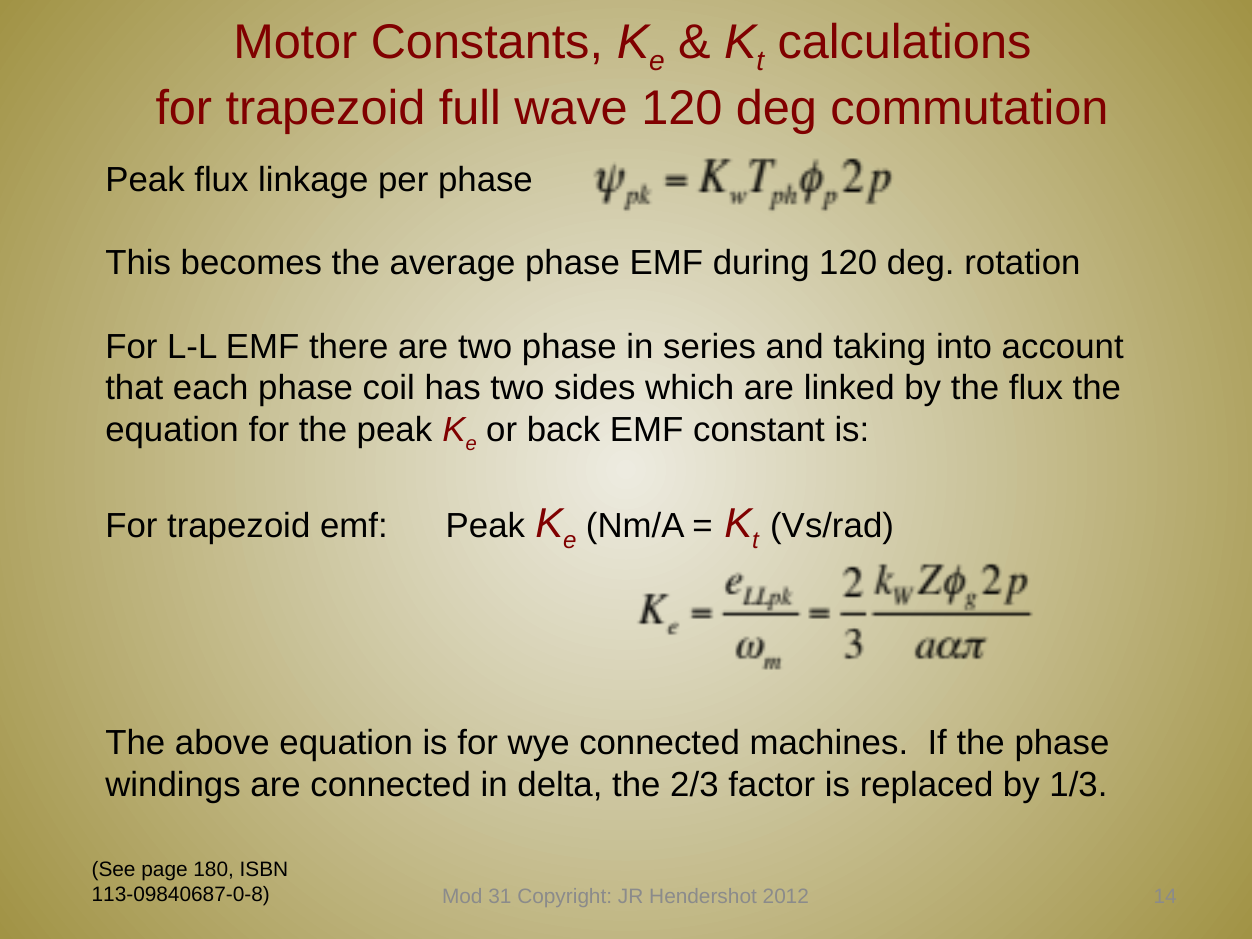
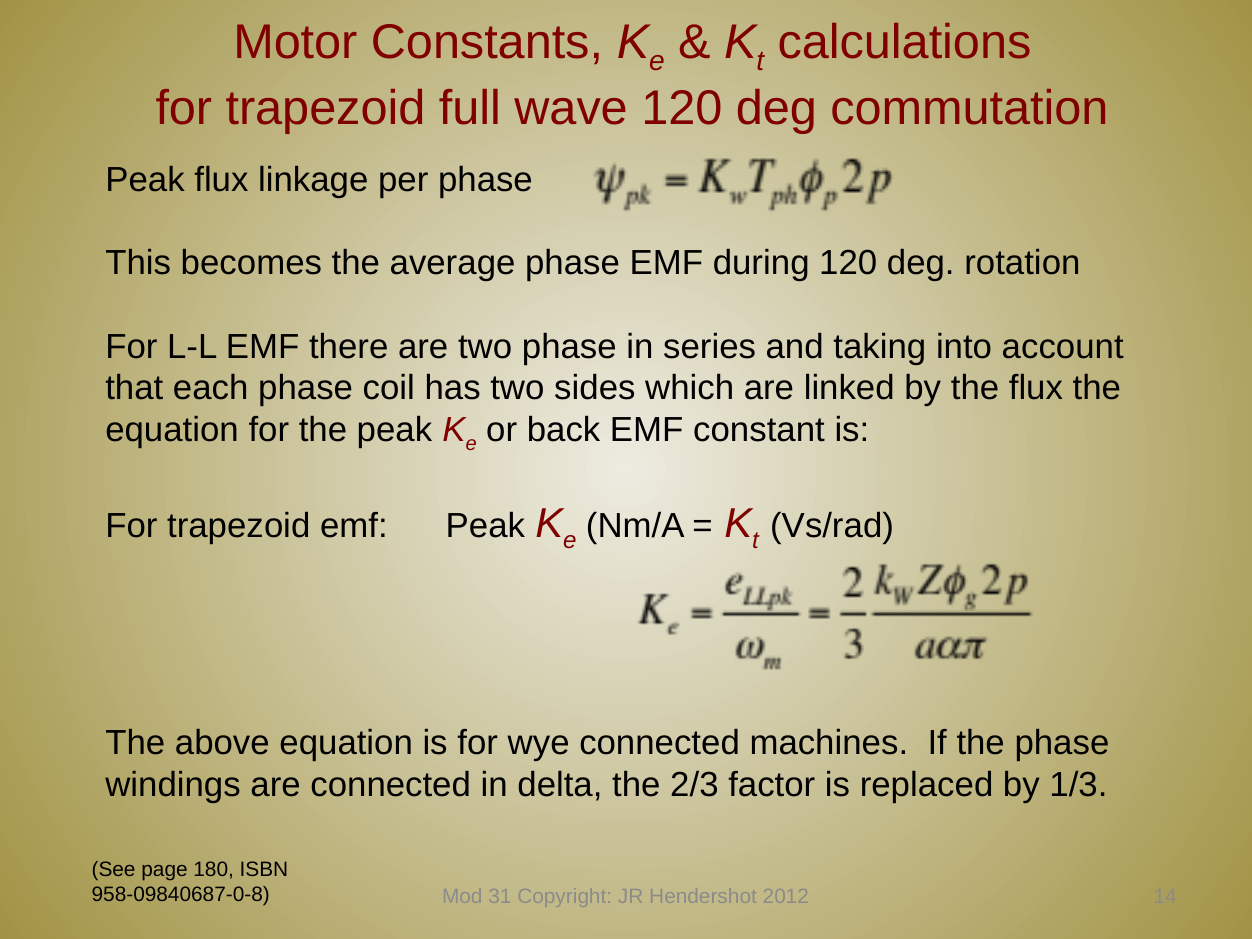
113-09840687-0-8: 113-09840687-0-8 -> 958-09840687-0-8
